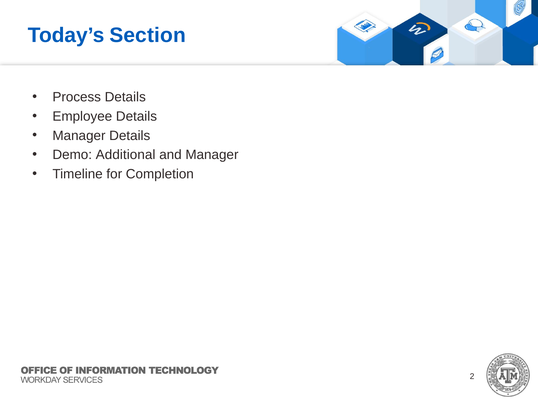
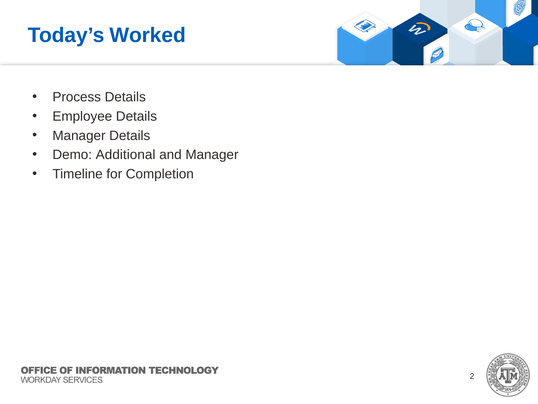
Section: Section -> Worked
